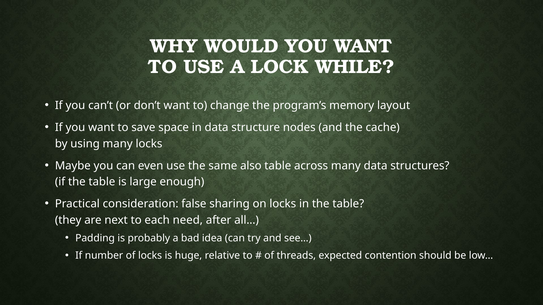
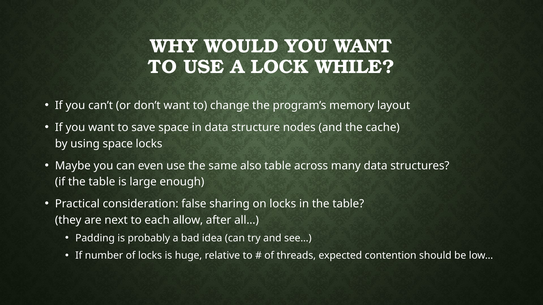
using many: many -> space
need: need -> allow
